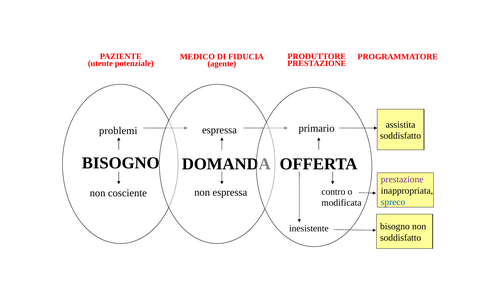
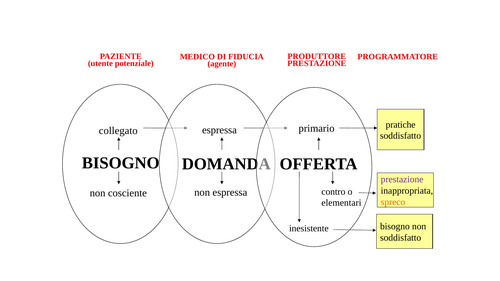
assistita: assistita -> pratiche
problemi: problemi -> collegato
spreco colour: blue -> orange
modificata: modificata -> elementari
